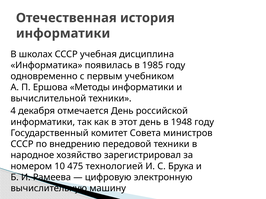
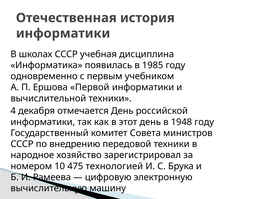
Методы: Методы -> Первой
